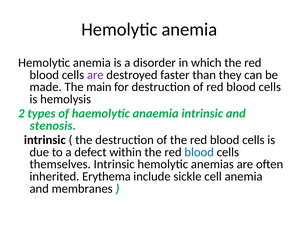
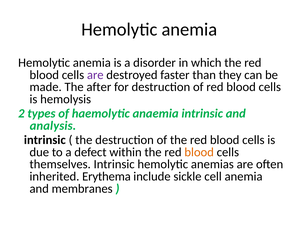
main: main -> after
stenosis: stenosis -> analysis
blood at (199, 152) colour: blue -> orange
